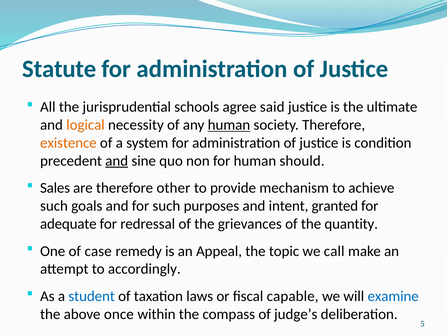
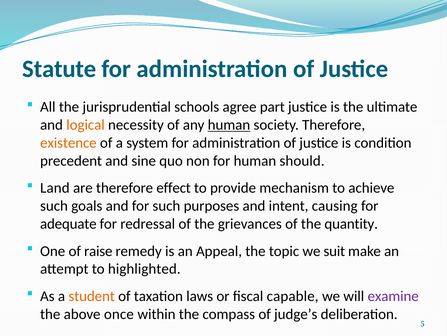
said: said -> part
and at (117, 160) underline: present -> none
Sales: Sales -> Land
other: other -> effect
granted: granted -> causing
case: case -> raise
call: call -> suit
accordingly: accordingly -> highlighted
student colour: blue -> orange
examine colour: blue -> purple
